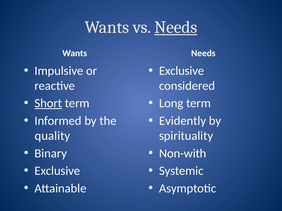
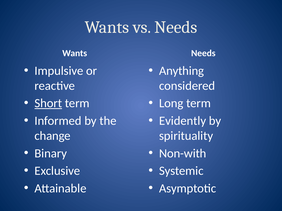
Needs at (176, 27) underline: present -> none
Exclusive at (182, 71): Exclusive -> Anything
quality: quality -> change
